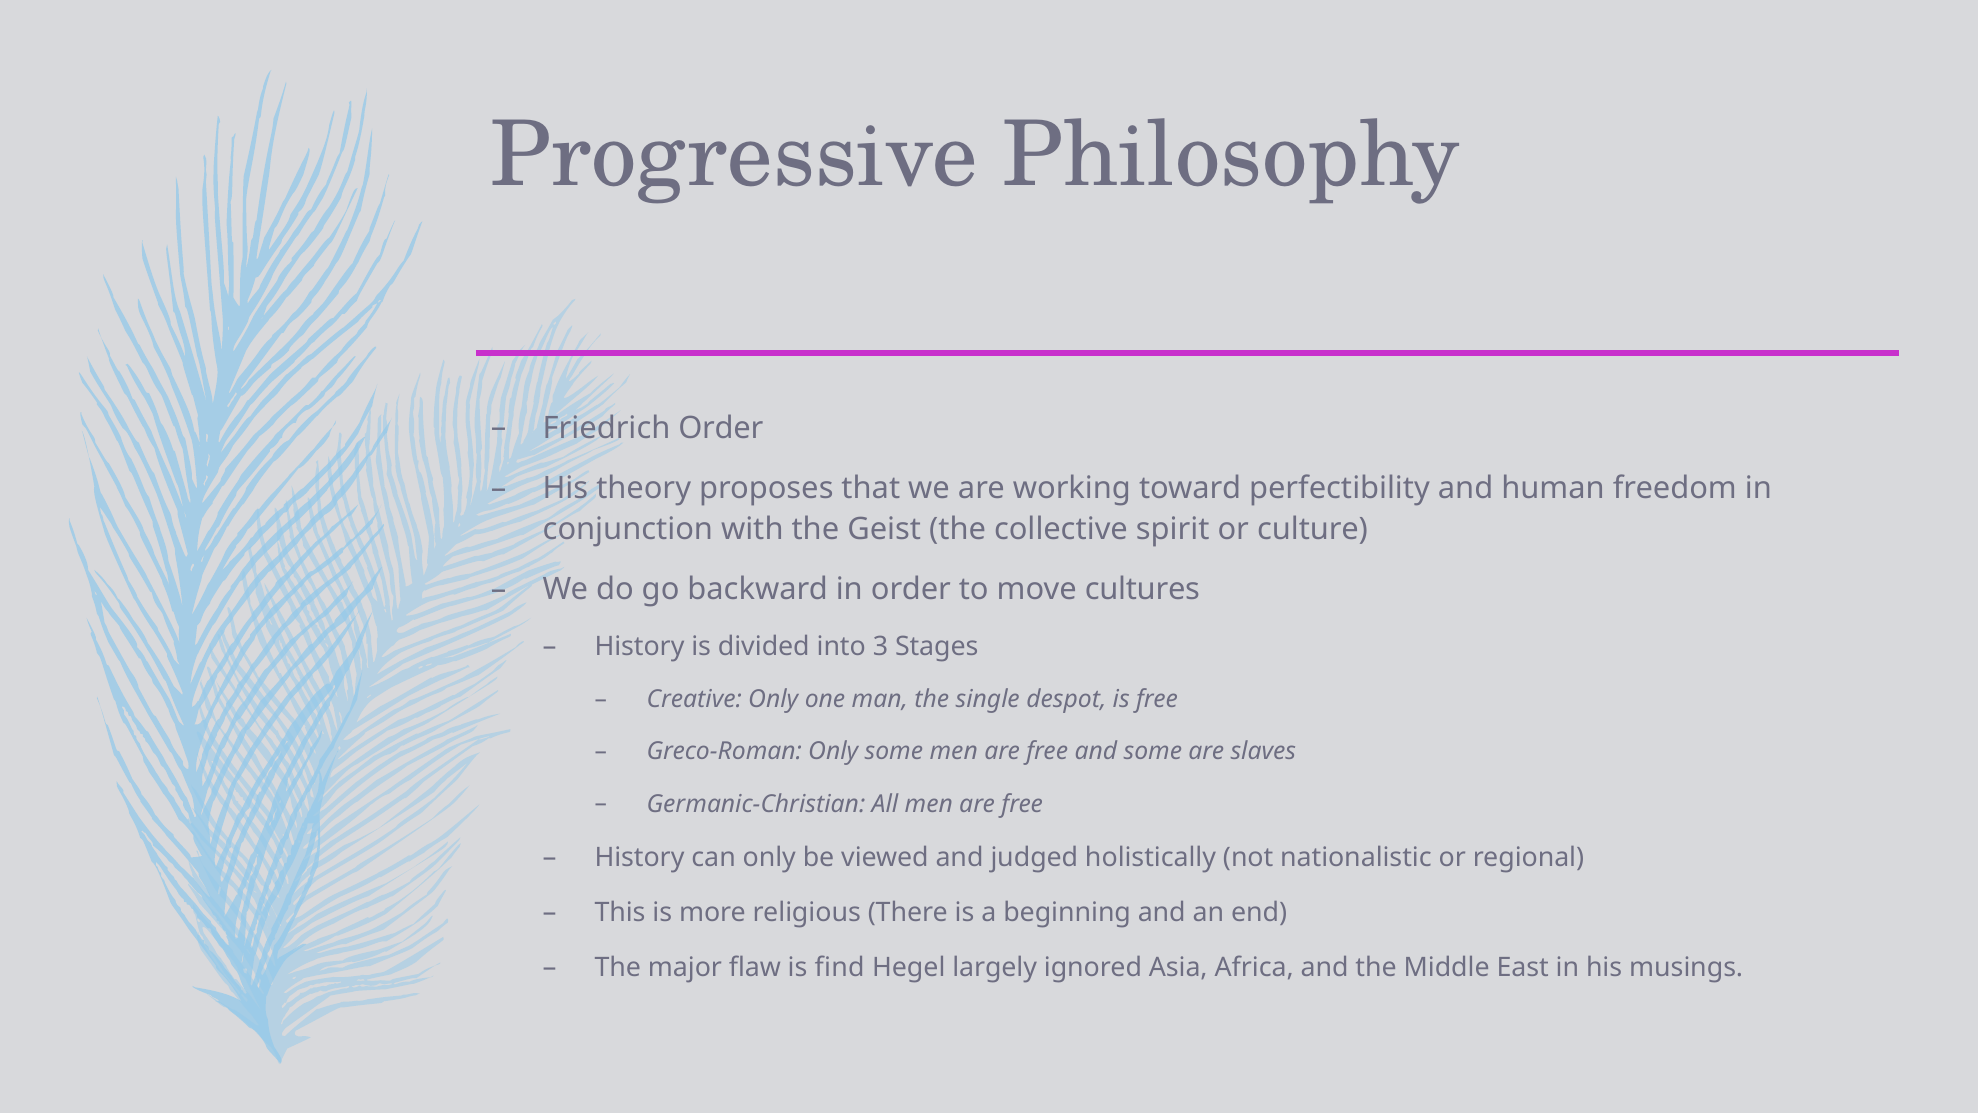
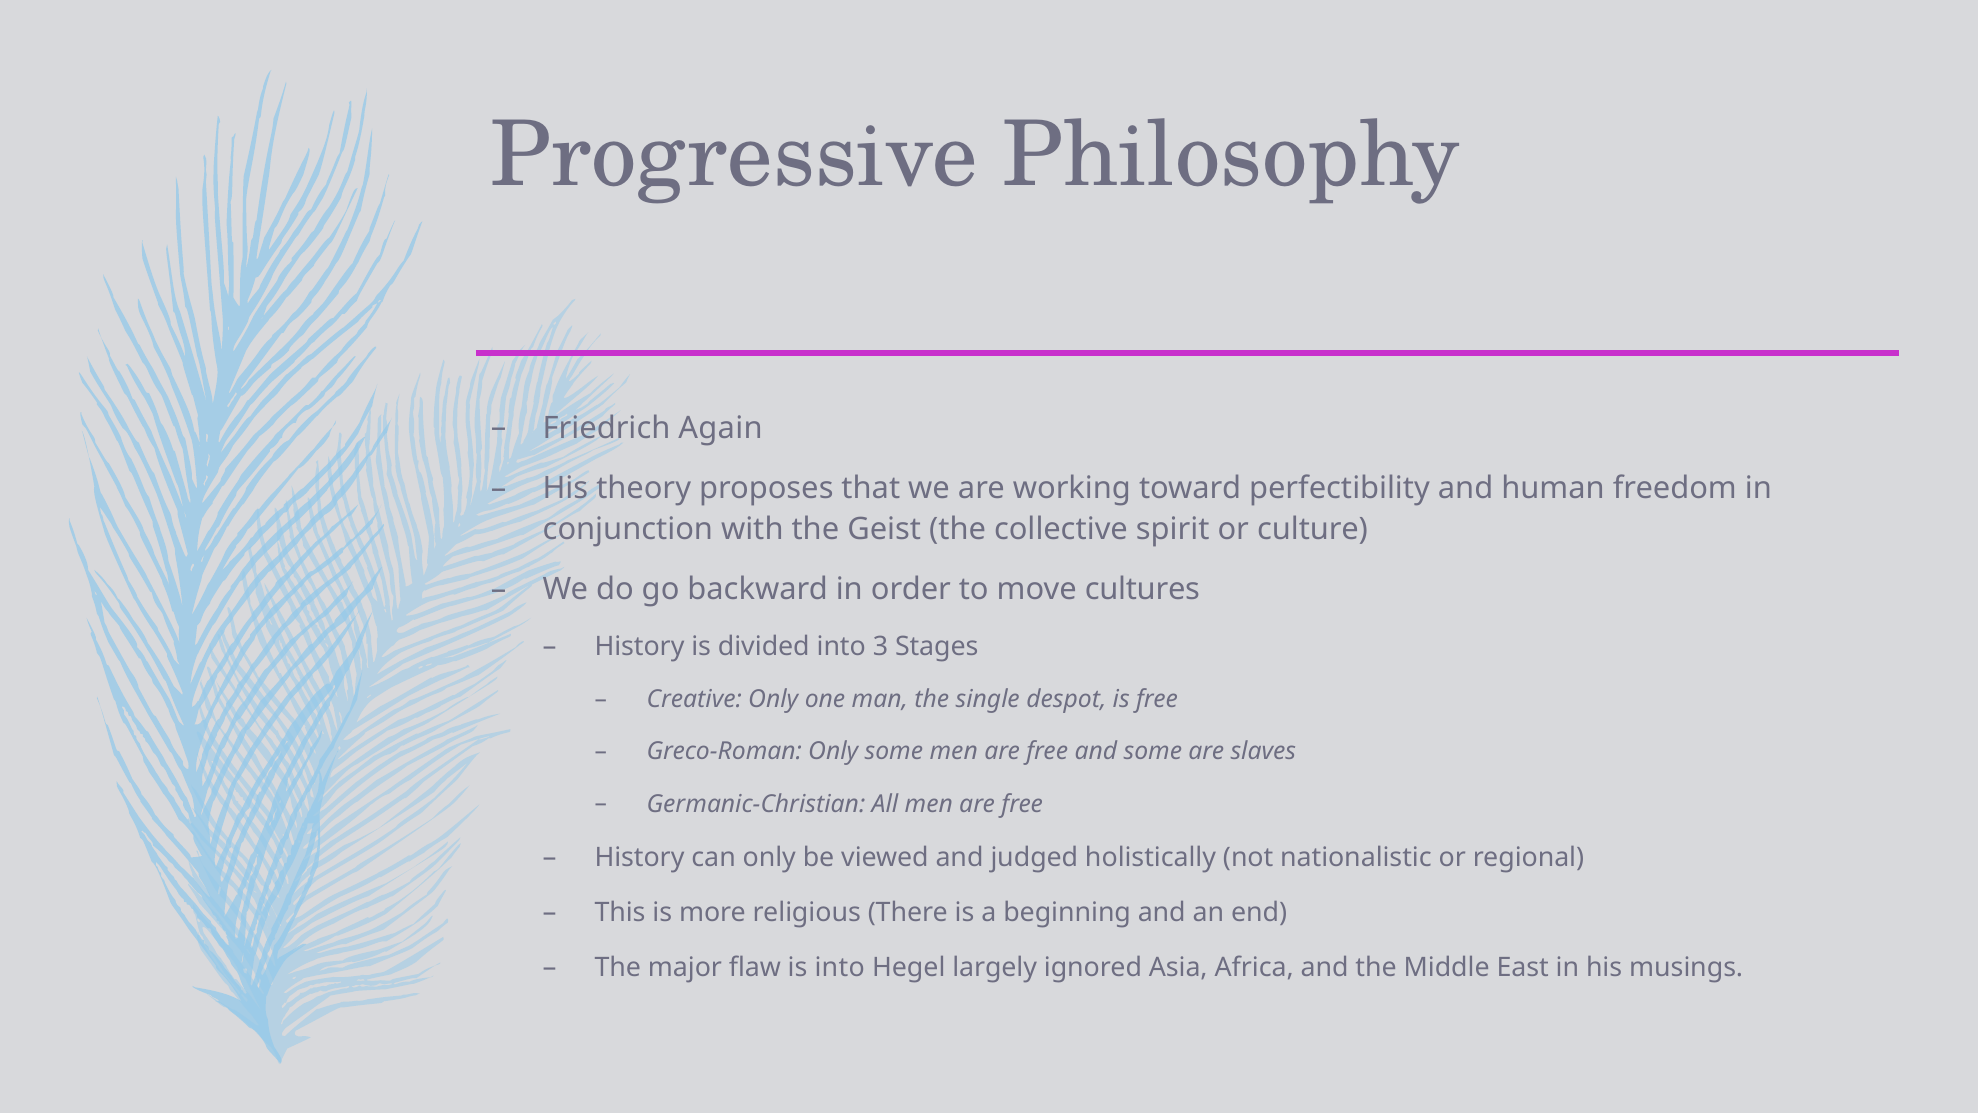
Friedrich Order: Order -> Again
is find: find -> into
